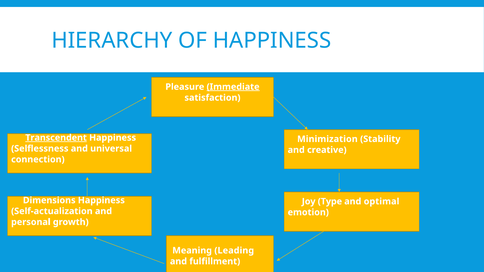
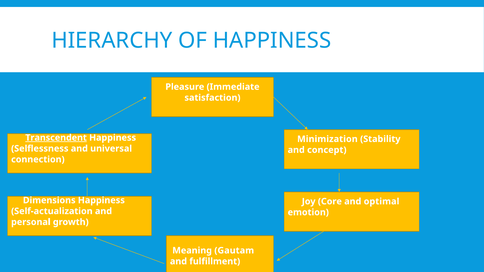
Immediate underline: present -> none
creative: creative -> concept
Type: Type -> Core
Leading: Leading -> Gautam
